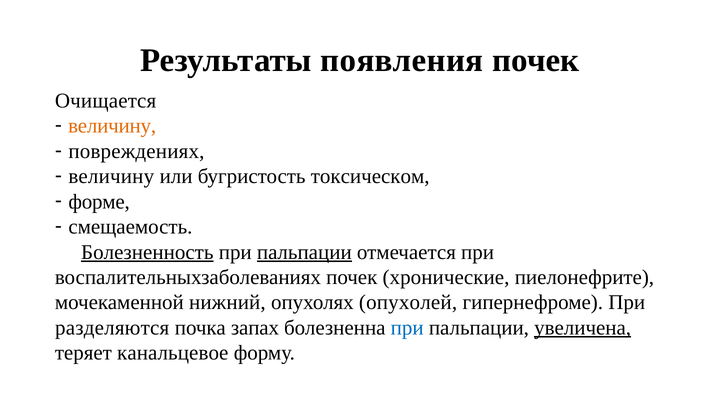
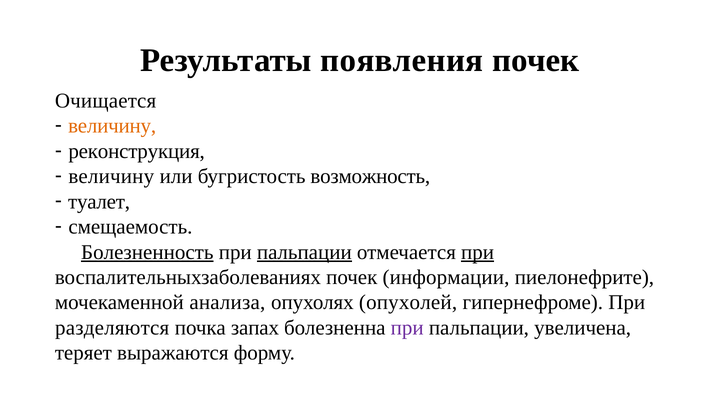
повреждениях: повреждениях -> реконструкция
токсическом: токсическом -> возможность
форме: форме -> туалет
при at (478, 252) underline: none -> present
хронические: хронические -> информации
нижний: нижний -> анализа
при at (407, 328) colour: blue -> purple
увеличена underline: present -> none
канальцевое: канальцевое -> выражаются
